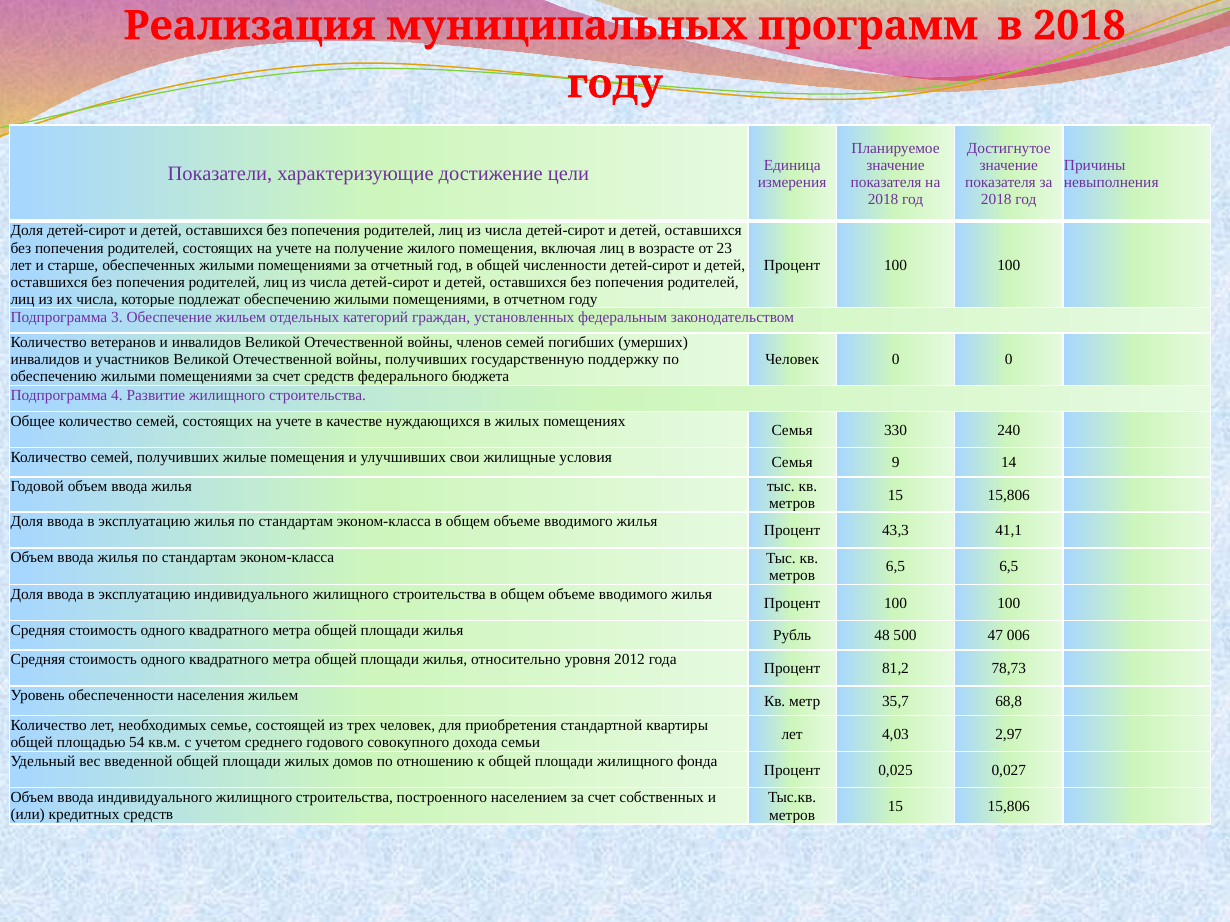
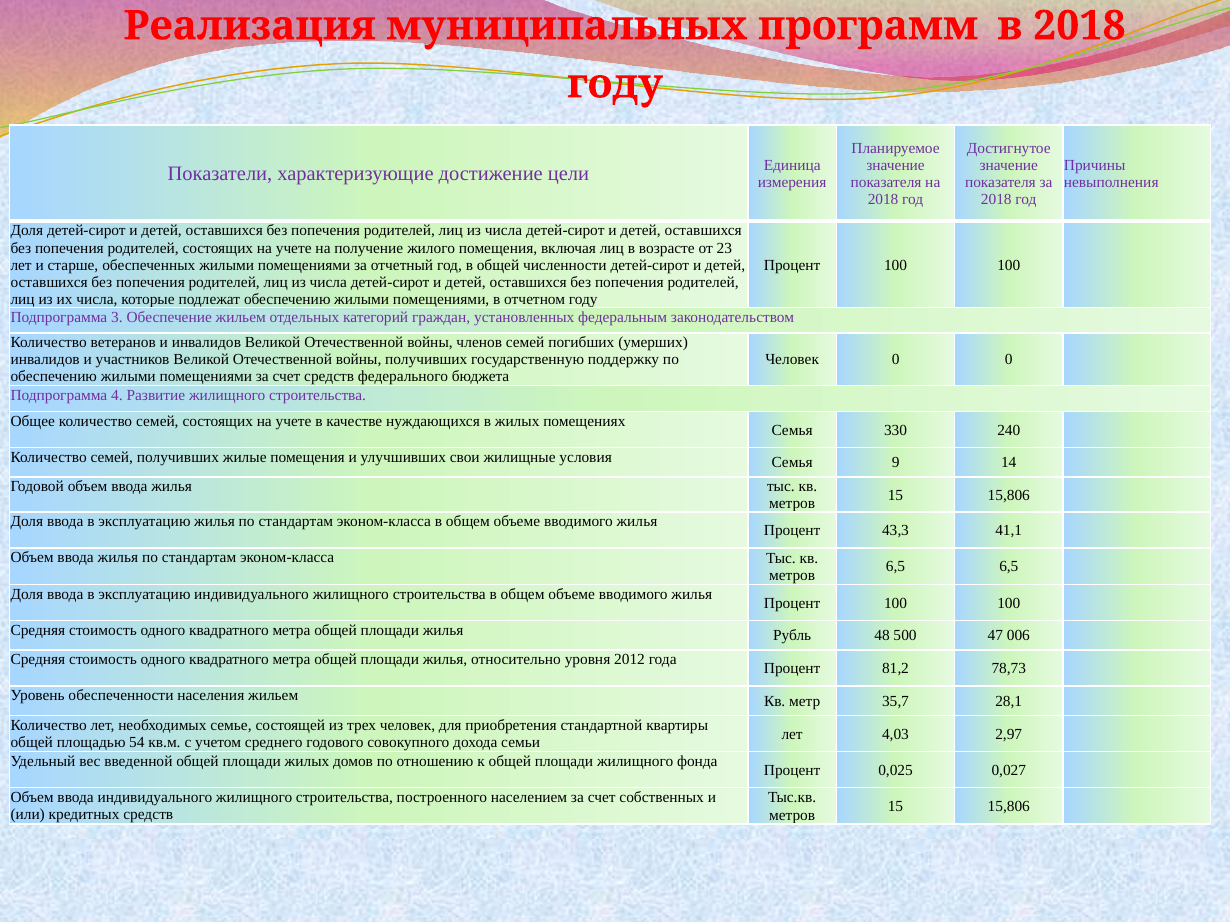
68,8: 68,8 -> 28,1
